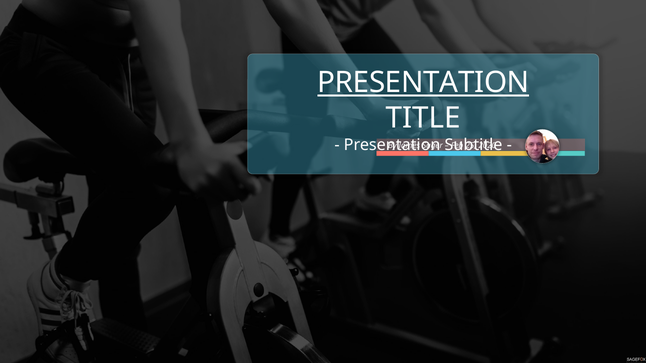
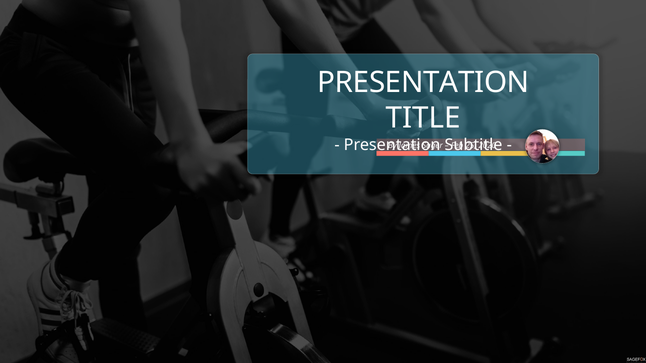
PRESENTATION at (423, 83) underline: present -> none
